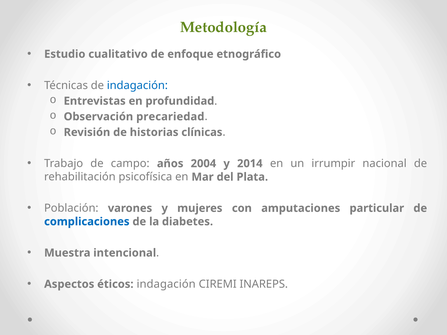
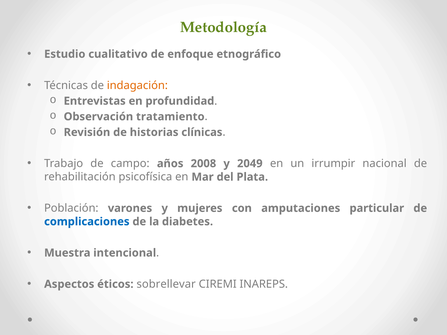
indagación at (137, 85) colour: blue -> orange
precariedad: precariedad -> tratamiento
2004: 2004 -> 2008
2014: 2014 -> 2049
éticos indagación: indagación -> sobrellevar
